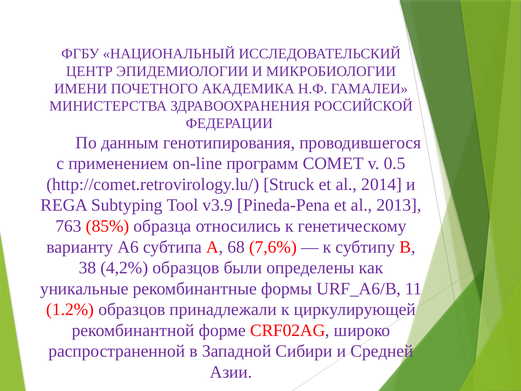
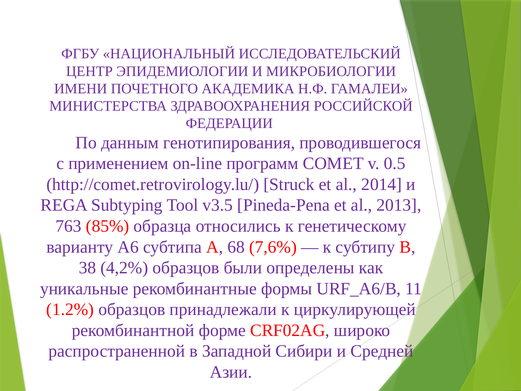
v3.9: v3.9 -> v3.5
